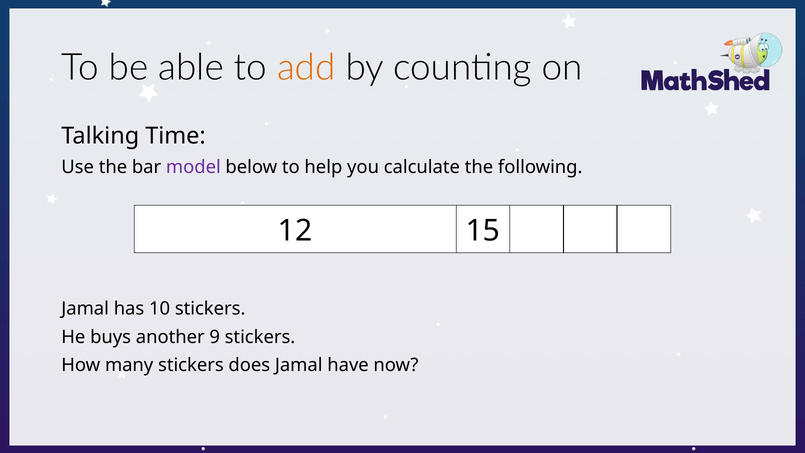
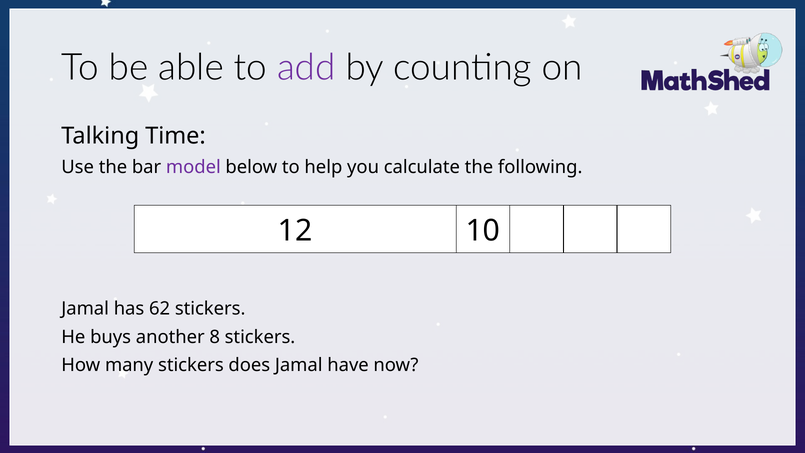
add colour: orange -> purple
15: 15 -> 10
10: 10 -> 62
9: 9 -> 8
